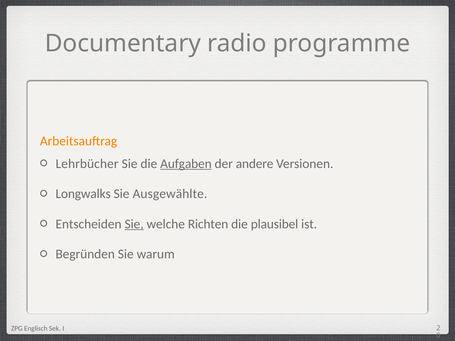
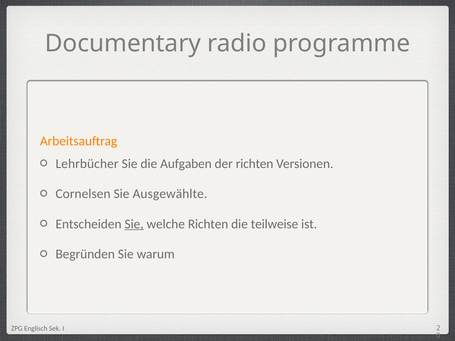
Aufgaben underline: present -> none
der andere: andere -> richten
Longwalks: Longwalks -> Cornelsen
plausibel: plausibel -> teilweise
